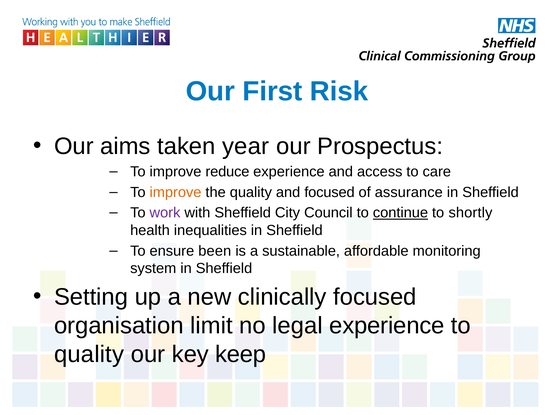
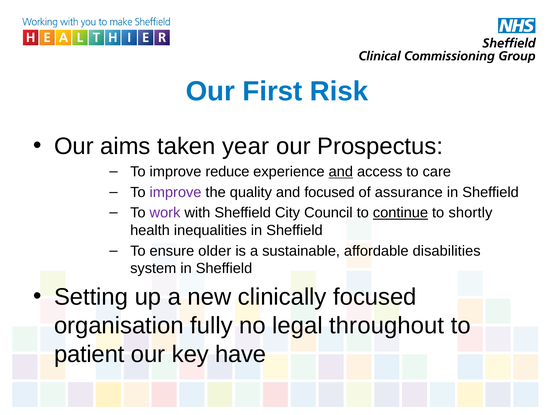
and at (341, 172) underline: none -> present
improve at (176, 192) colour: orange -> purple
been: been -> older
monitoring: monitoring -> disabilities
limit: limit -> fully
legal experience: experience -> throughout
quality at (89, 355): quality -> patient
keep: keep -> have
